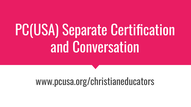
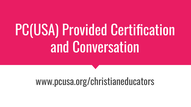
Separate: Separate -> Provided
